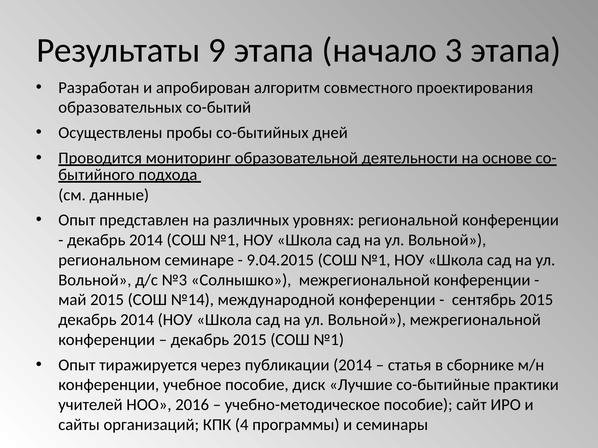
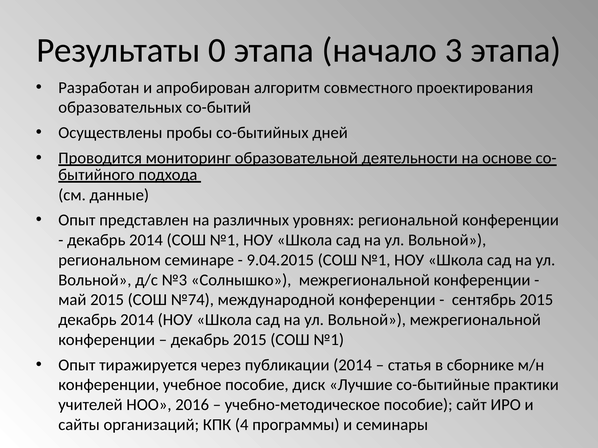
9: 9 -> 0
№14: №14 -> №74
